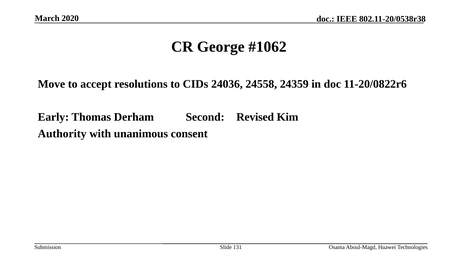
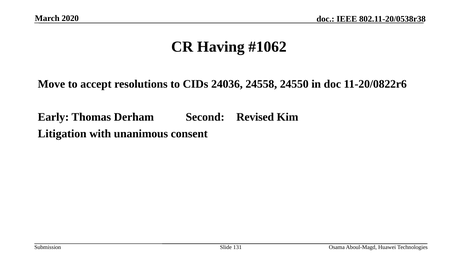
George: George -> Having
24359: 24359 -> 24550
Authority: Authority -> Litigation
